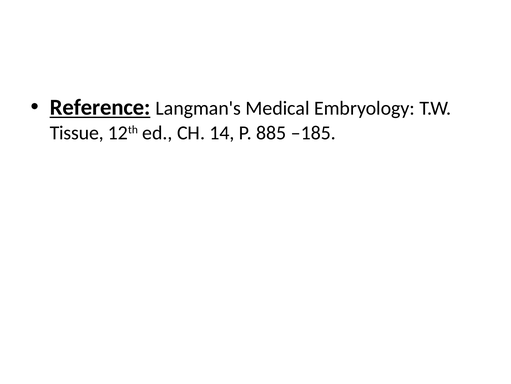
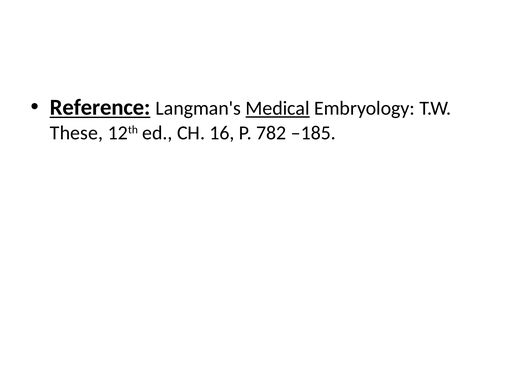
Medical underline: none -> present
Tissue: Tissue -> These
14: 14 -> 16
885: 885 -> 782
